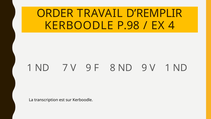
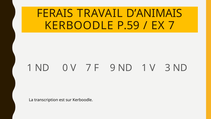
ORDER: ORDER -> FERAIS
D’REMPLIR: D’REMPLIR -> D’ANIMAIS
P.98: P.98 -> P.59
EX 4: 4 -> 7
7: 7 -> 0
V 9: 9 -> 7
8: 8 -> 9
ND 9: 9 -> 1
V 1: 1 -> 3
